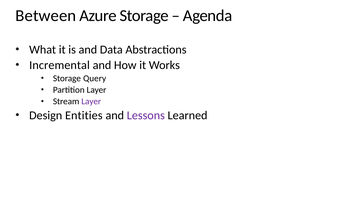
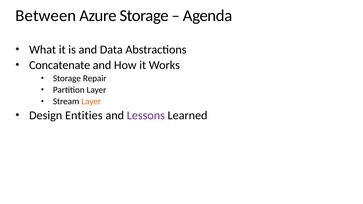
Incremental: Incremental -> Concatenate
Query: Query -> Repair
Layer at (91, 102) colour: purple -> orange
